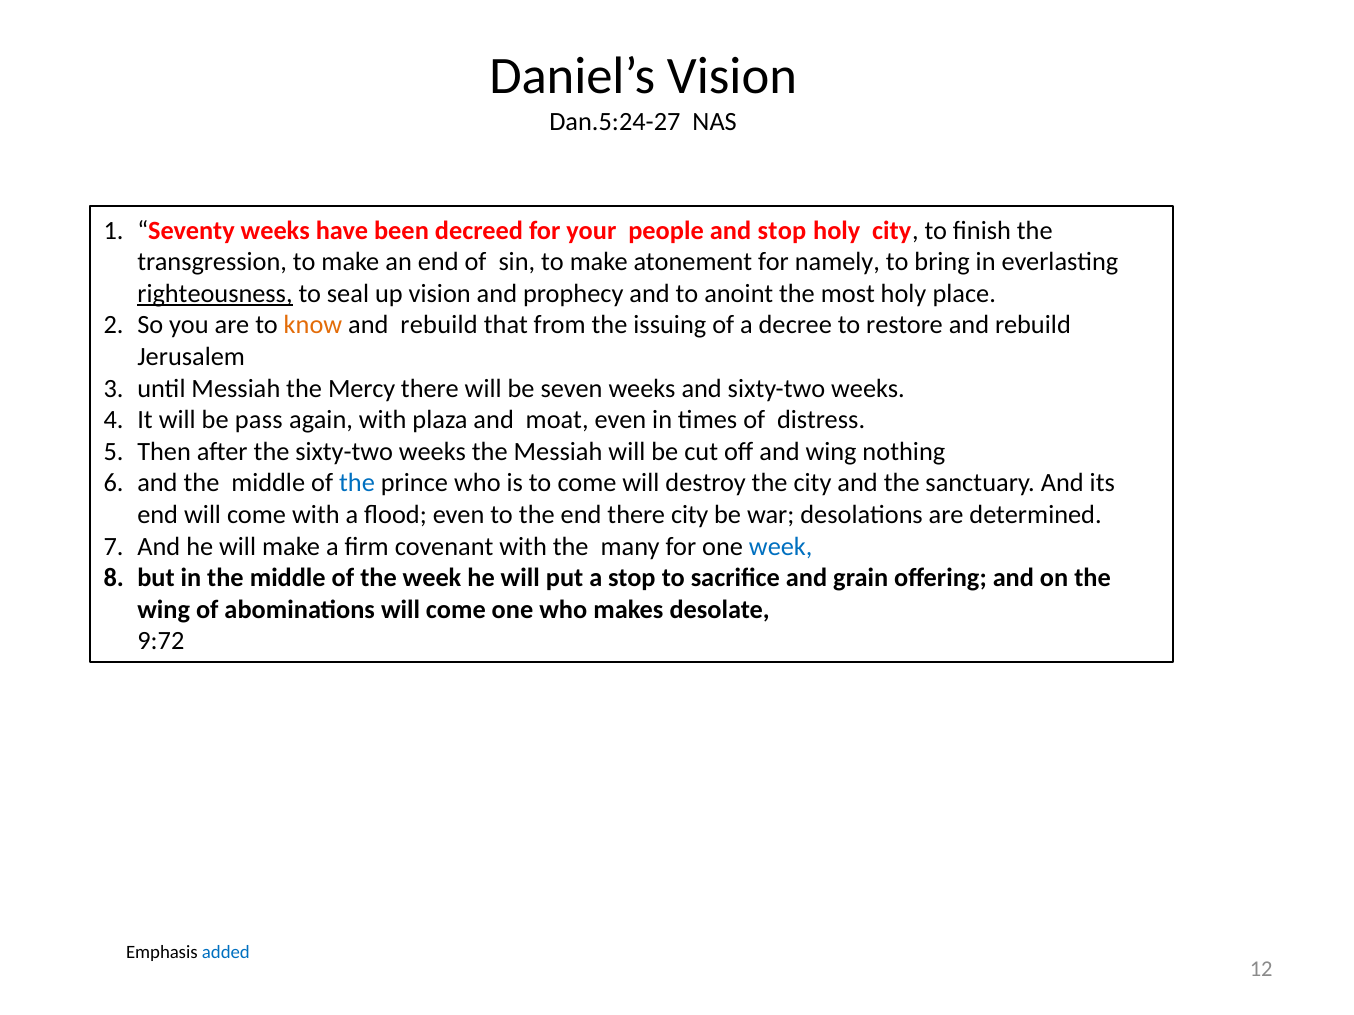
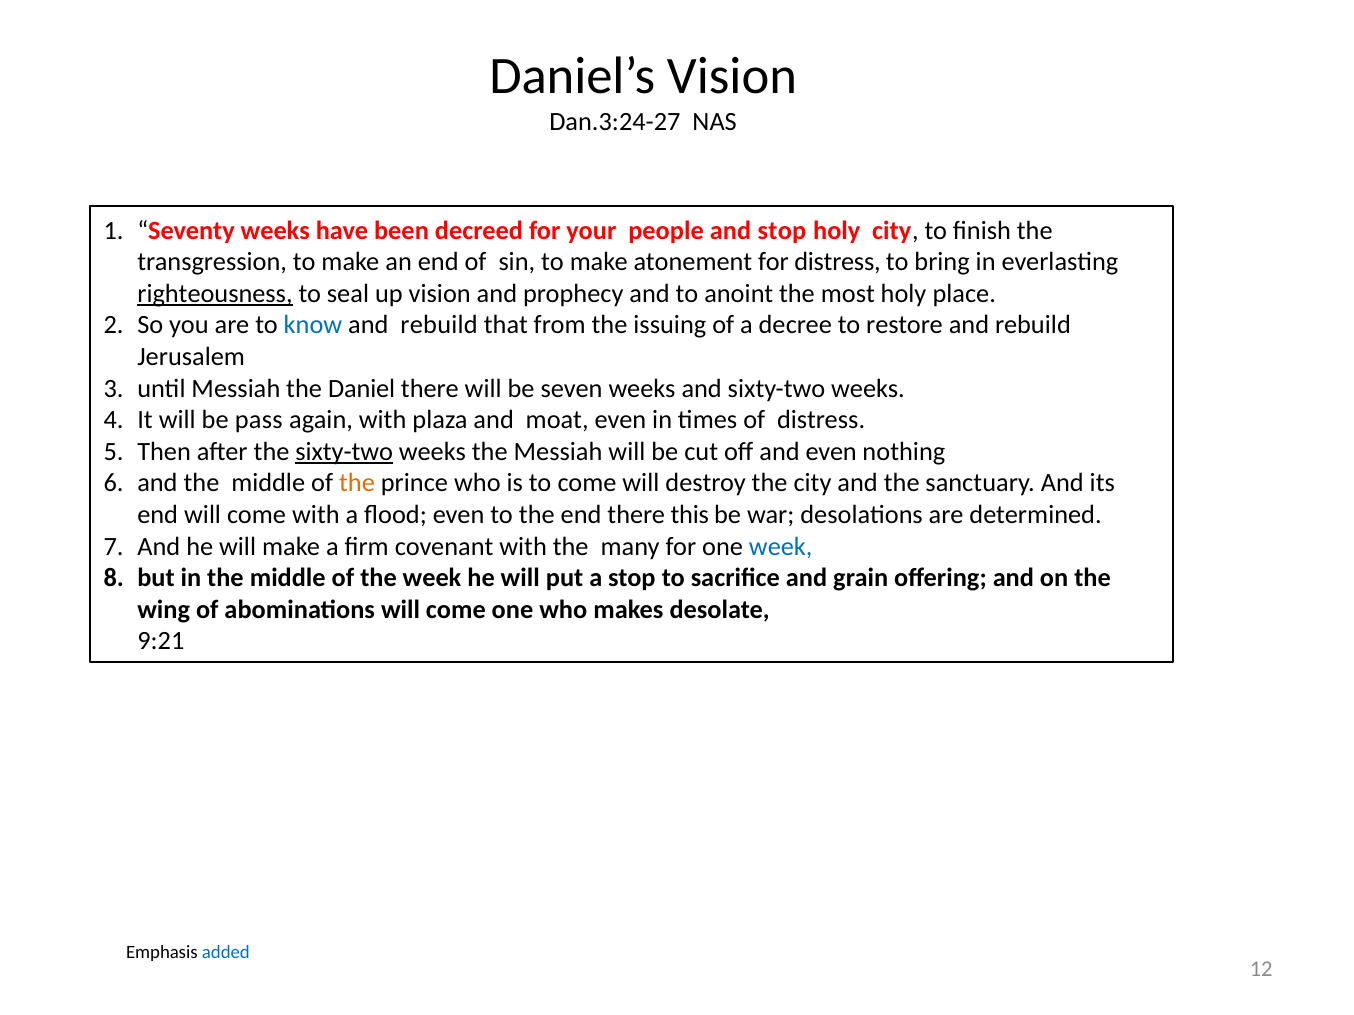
Dan.5:24-27: Dan.5:24-27 -> Dan.3:24-27
for namely: namely -> distress
know colour: orange -> blue
Mercy: Mercy -> Daniel
sixty-two at (344, 452) underline: none -> present
and wing: wing -> even
the at (357, 483) colour: blue -> orange
there city: city -> this
9:72: 9:72 -> 9:21
